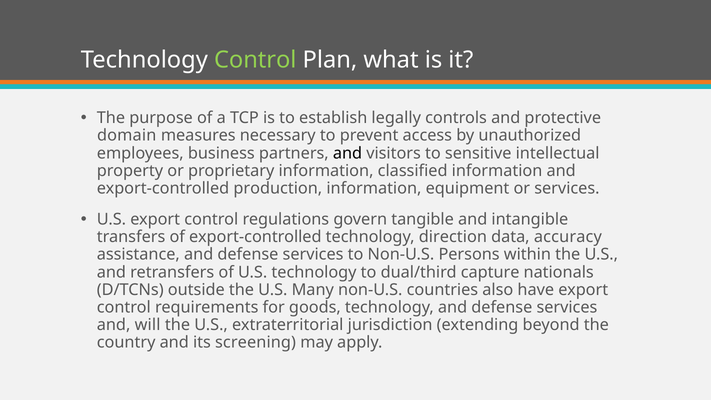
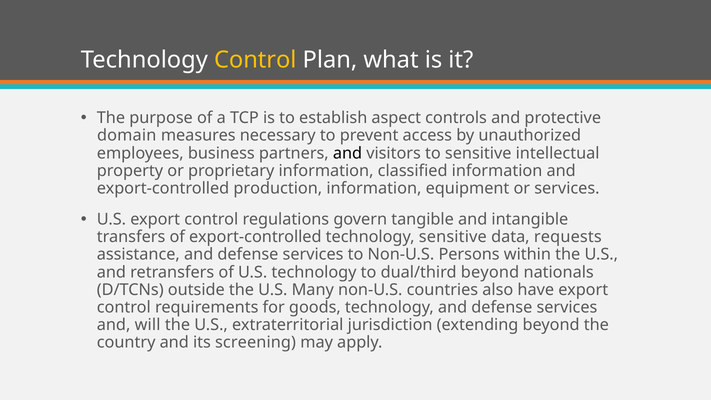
Control at (255, 60) colour: light green -> yellow
legally: legally -> aspect
technology direction: direction -> sensitive
accuracy: accuracy -> requests
dual/third capture: capture -> beyond
